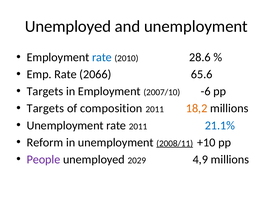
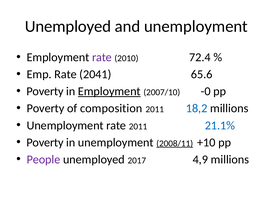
rate at (102, 57) colour: blue -> purple
28.6: 28.6 -> 72.4
2066: 2066 -> 2041
Targets at (45, 91): Targets -> Poverty
Employment at (109, 91) underline: none -> present
-6: -6 -> -0
Targets at (45, 108): Targets -> Poverty
18,2 colour: orange -> blue
Reform at (45, 142): Reform -> Poverty
2029: 2029 -> 2017
